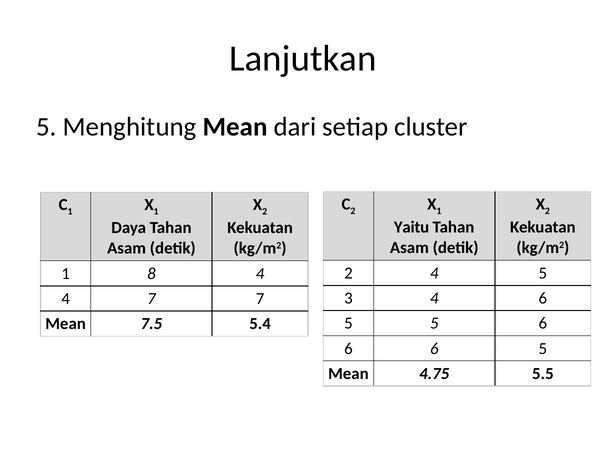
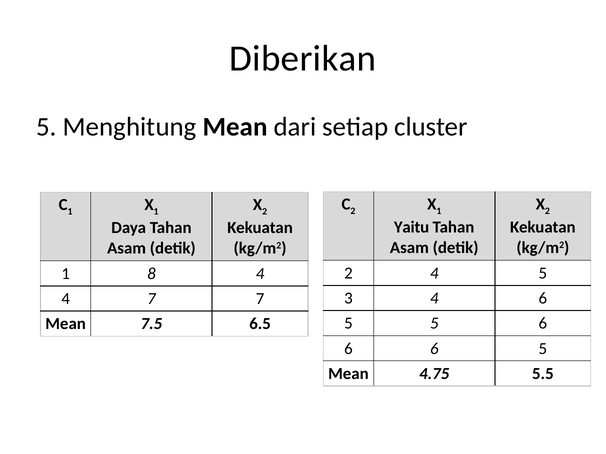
Lanjutkan: Lanjutkan -> Diberikan
5.4: 5.4 -> 6.5
